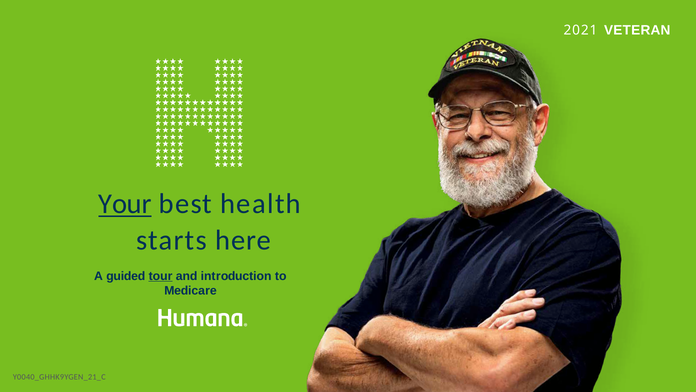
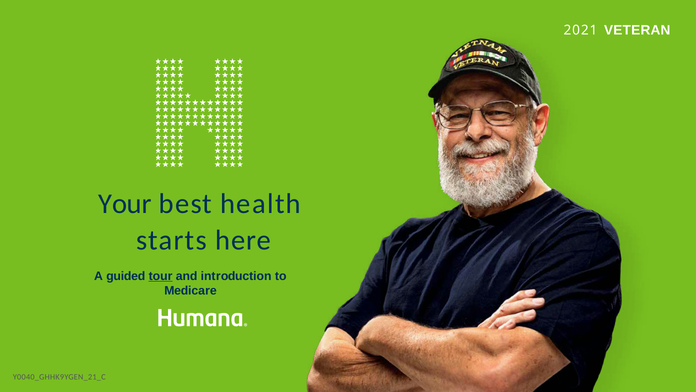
Your underline: present -> none
